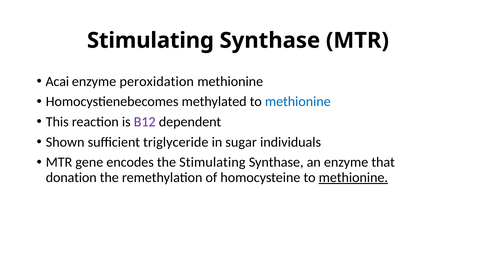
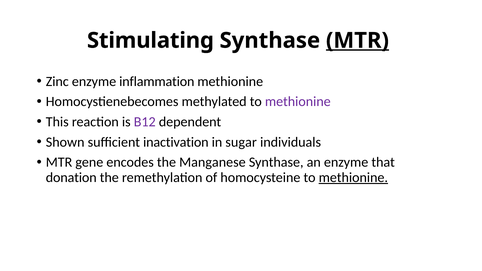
MTR at (357, 40) underline: none -> present
Acai: Acai -> Zinc
peroxidation: peroxidation -> inflammation
methionine at (298, 102) colour: blue -> purple
triglyceride: triglyceride -> inactivation
the Stimulating: Stimulating -> Manganese
